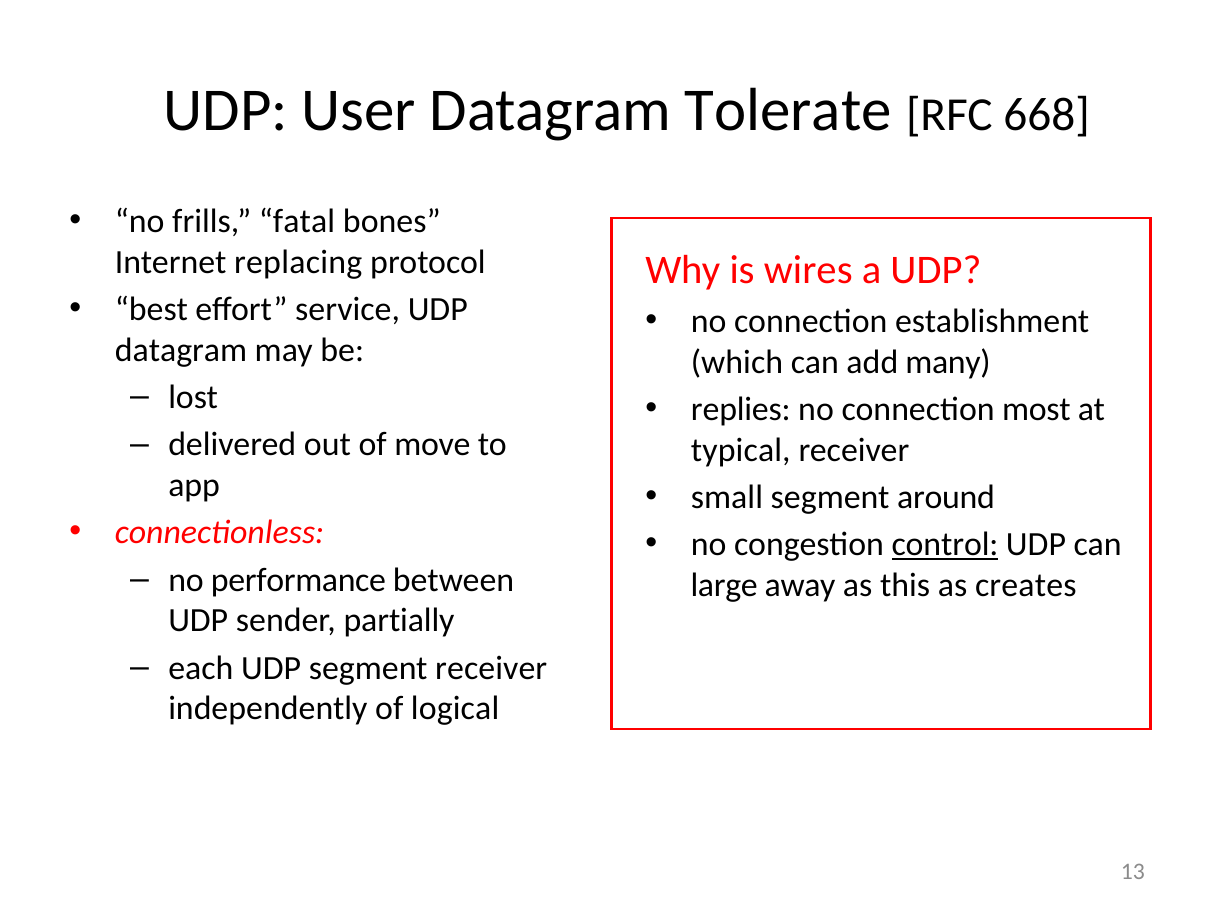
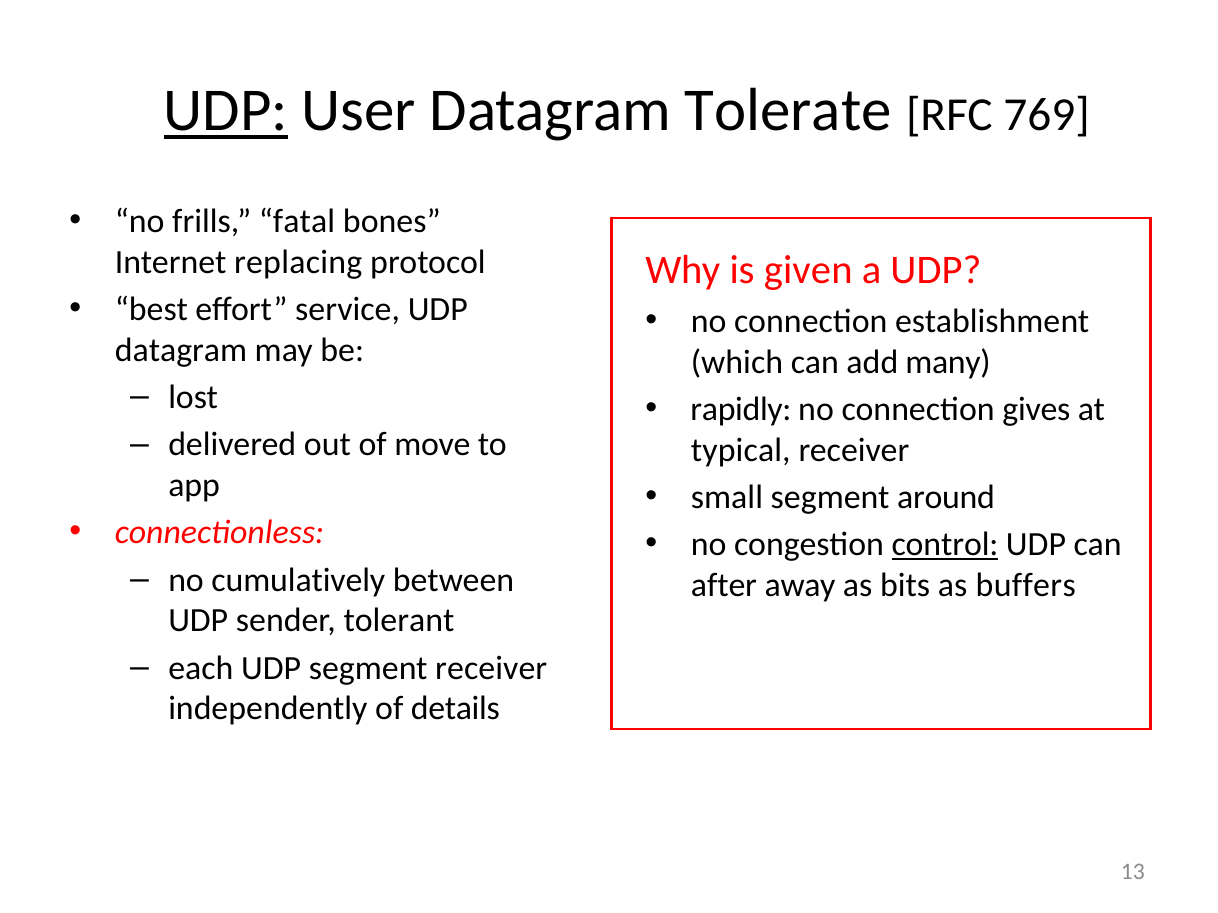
UDP at (226, 111) underline: none -> present
668: 668 -> 769
wires: wires -> given
replies: replies -> rapidly
most: most -> gives
performance: performance -> cumulatively
large: large -> after
this: this -> bits
creates: creates -> buffers
partially: partially -> tolerant
logical: logical -> details
